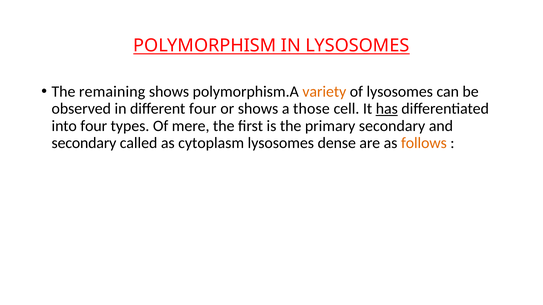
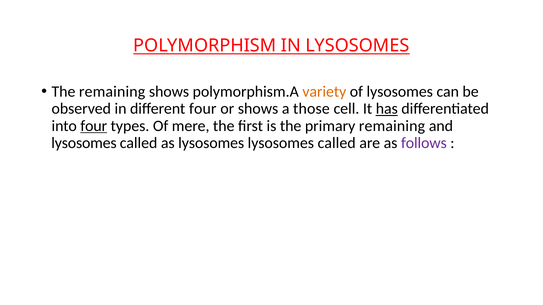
four at (94, 126) underline: none -> present
primary secondary: secondary -> remaining
secondary at (84, 143): secondary -> lysosomes
as cytoplasm: cytoplasm -> lysosomes
dense at (337, 143): dense -> called
follows colour: orange -> purple
